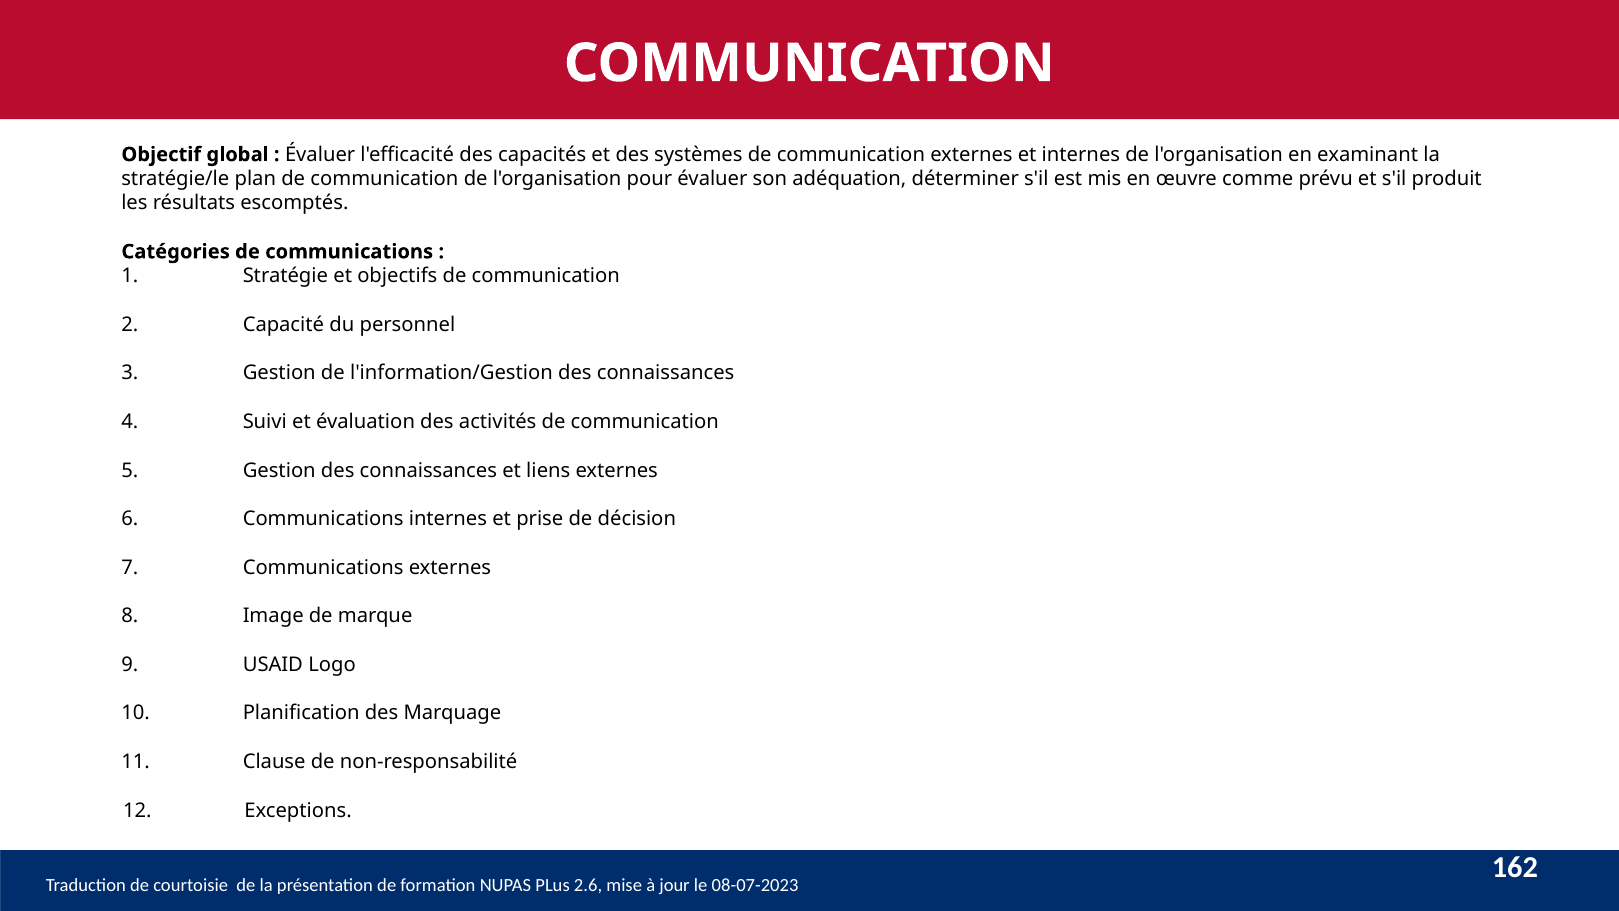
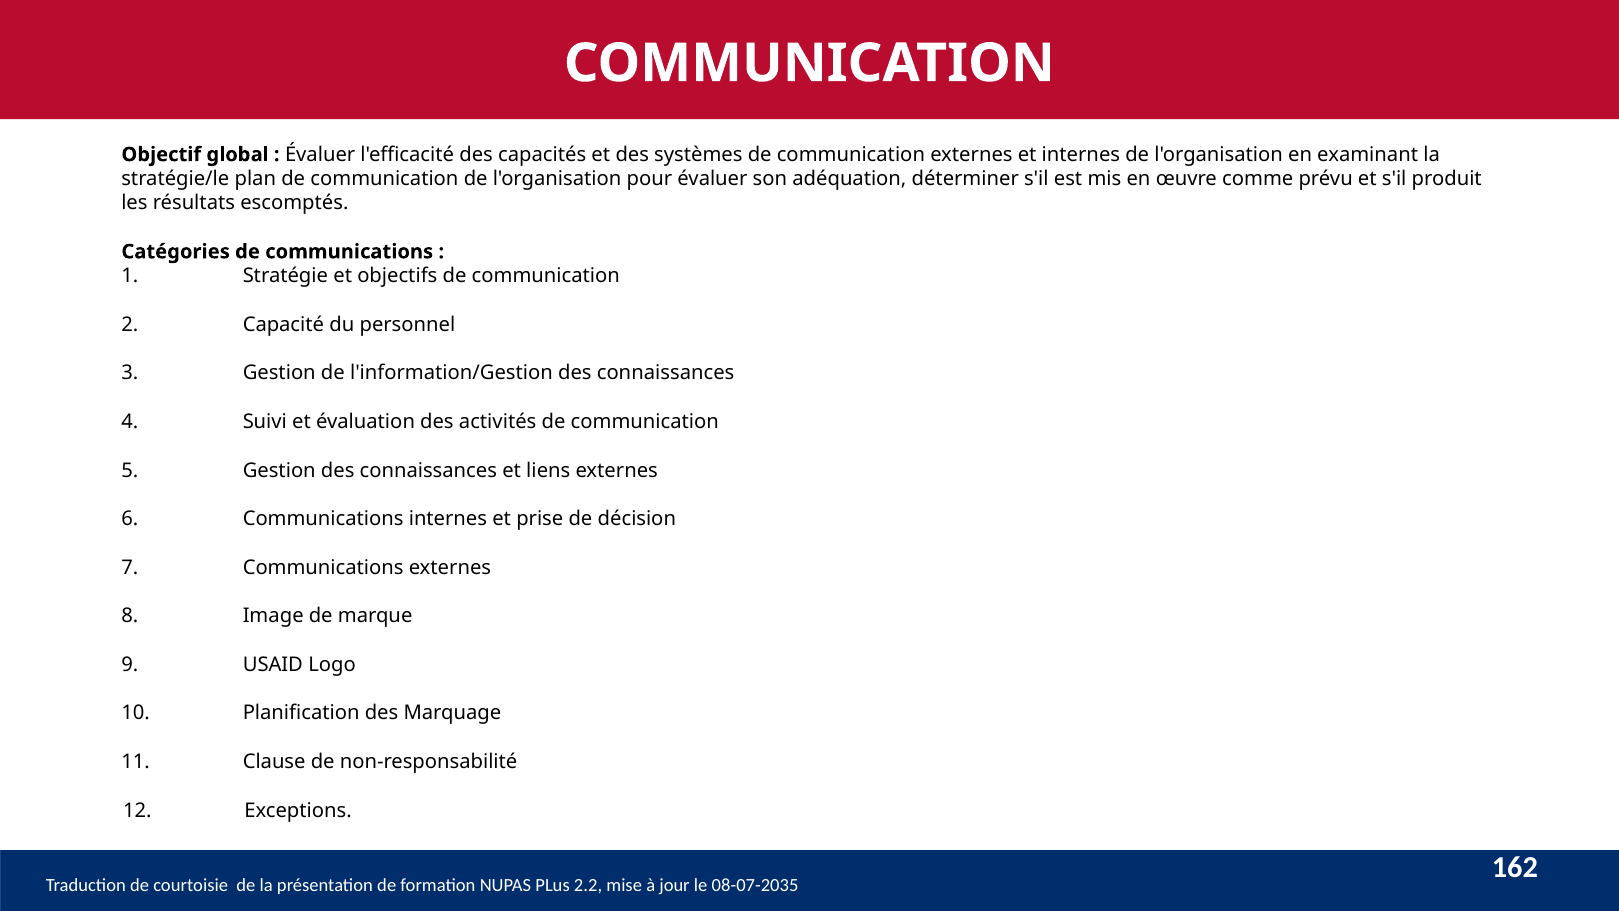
2.6: 2.6 -> 2.2
08-07-2023: 08-07-2023 -> 08-07-2035
